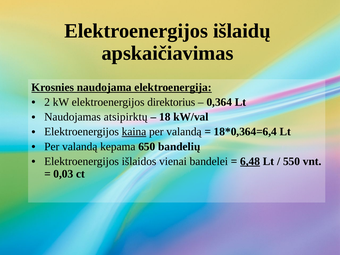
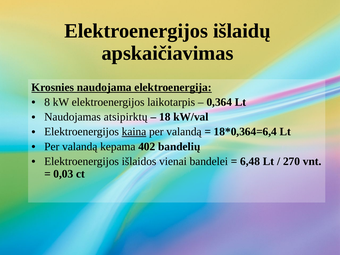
2: 2 -> 8
direktorius: direktorius -> laikotarpis
650: 650 -> 402
6,48 underline: present -> none
550: 550 -> 270
